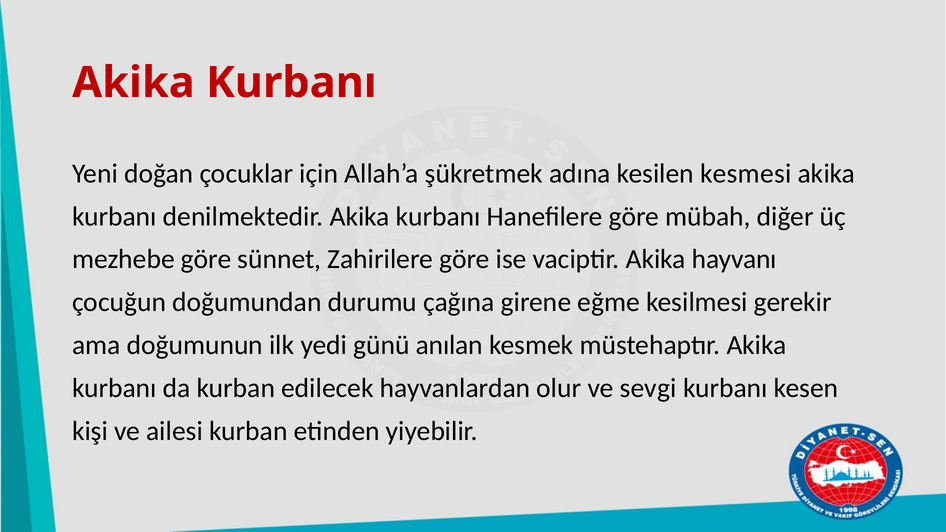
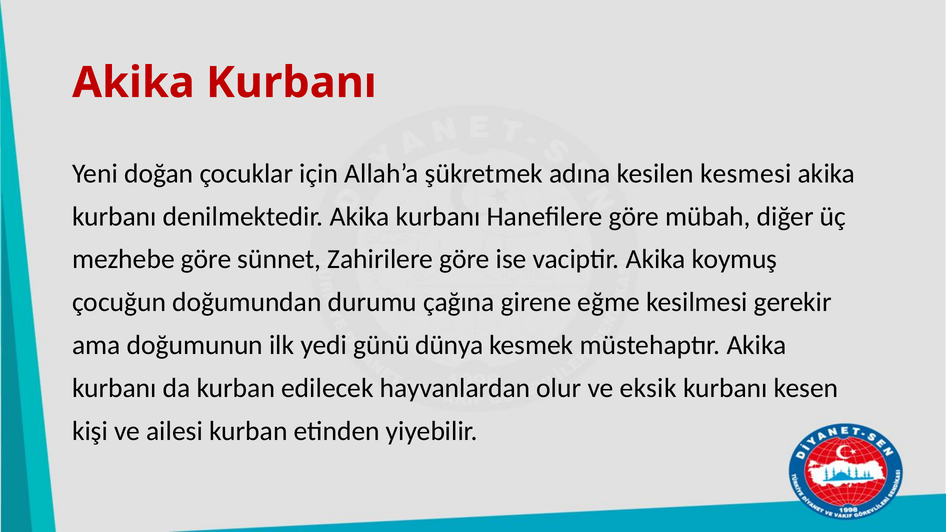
hayvanı: hayvanı -> koymuş
anılan: anılan -> dünya
sevgi: sevgi -> eksik
